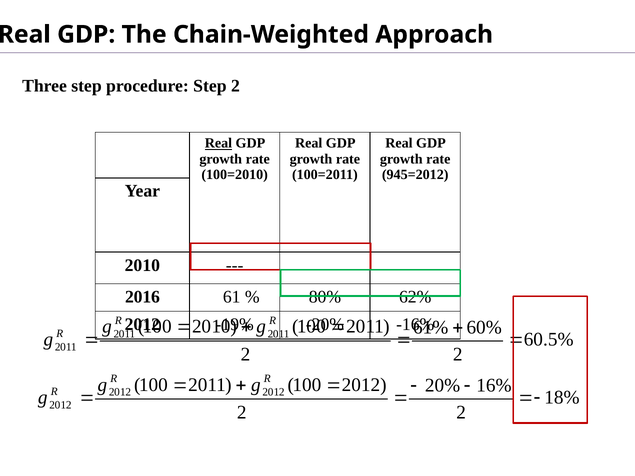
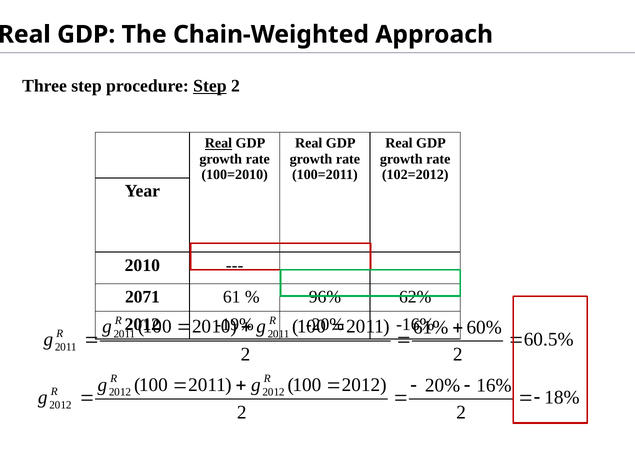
Step at (210, 86) underline: none -> present
945=2012: 945=2012 -> 102=2012
2016: 2016 -> 2071
80%: 80% -> 96%
